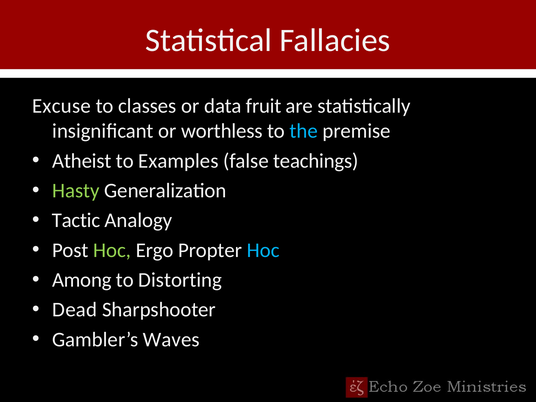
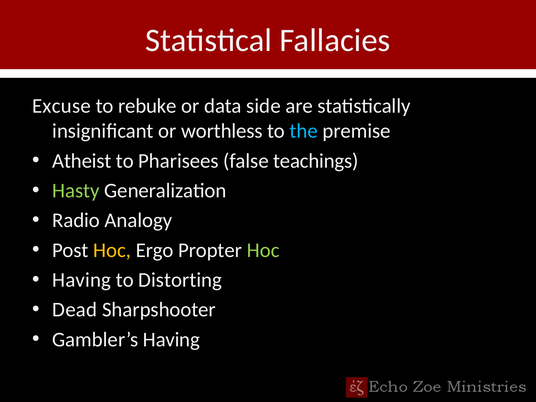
classes: classes -> rebuke
fruit: fruit -> side
Examples: Examples -> Pharisees
Tactic: Tactic -> Radio
Hoc at (112, 250) colour: light green -> yellow
Hoc at (263, 250) colour: light blue -> light green
Among at (82, 280): Among -> Having
Gambler’s Waves: Waves -> Having
